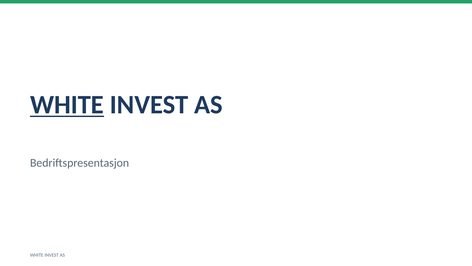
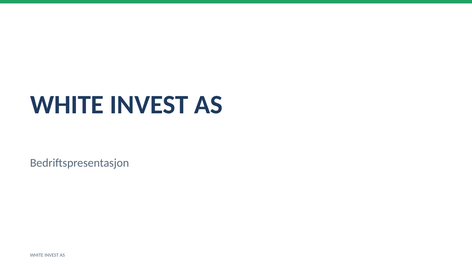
WHITE at (67, 105) underline: present -> none
